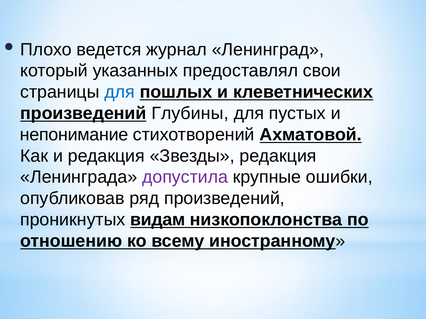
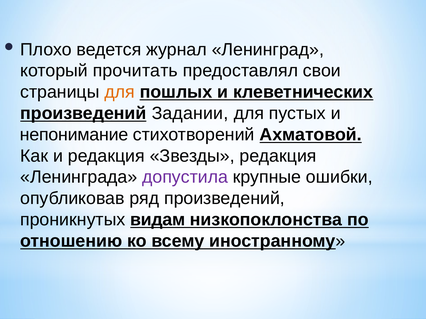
указанных: указанных -> прочитать
для at (120, 92) colour: blue -> orange
Глубины: Глубины -> Задании
